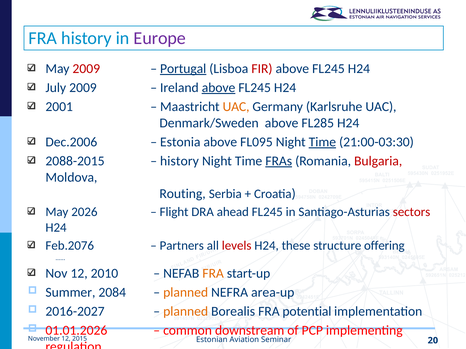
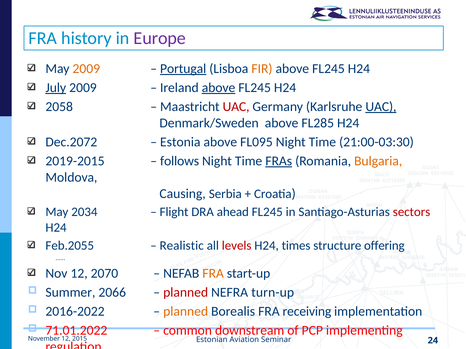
2009 at (86, 69) colour: red -> orange
FIR colour: red -> orange
July underline: none -> present
2001: 2001 -> 2058
UAC at (236, 107) colour: orange -> red
UAC at (381, 107) underline: none -> present
Dec.2006: Dec.2006 -> Dec.2072
Time at (322, 142) underline: present -> none
2088-2015: 2088-2015 -> 2019-2015
history at (179, 161): history -> follows
Bulgaria colour: red -> orange
Routing: Routing -> Causing
2026: 2026 -> 2034
Feb.2076: Feb.2076 -> Feb.2055
Partners: Partners -> Realistic
these: these -> times
2010: 2010 -> 2070
2084: 2084 -> 2066
planned at (186, 293) colour: orange -> red
area-up: area-up -> turn-up
2016-2027: 2016-2027 -> 2016-2022
potential: potential -> receiving
01.01.2026: 01.01.2026 -> 71.01.2022
20: 20 -> 24
